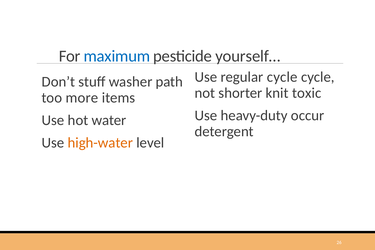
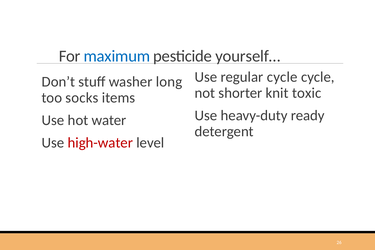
path: path -> long
more: more -> socks
occur: occur -> ready
high-water colour: orange -> red
